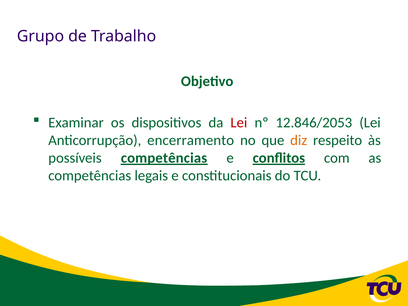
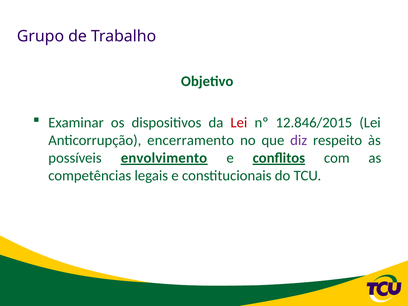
12.846/2053: 12.846/2053 -> 12.846/2015
diz colour: orange -> purple
possíveis competências: competências -> envolvimento
